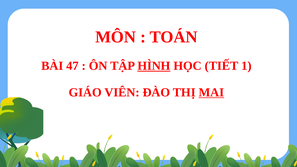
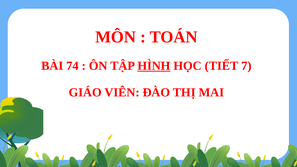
47: 47 -> 74
1: 1 -> 7
MAI underline: present -> none
